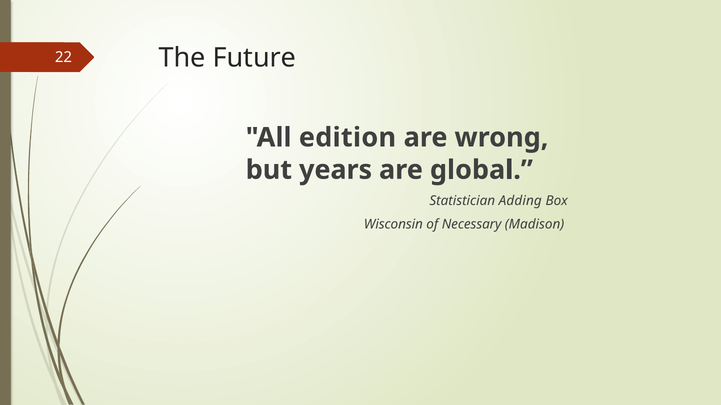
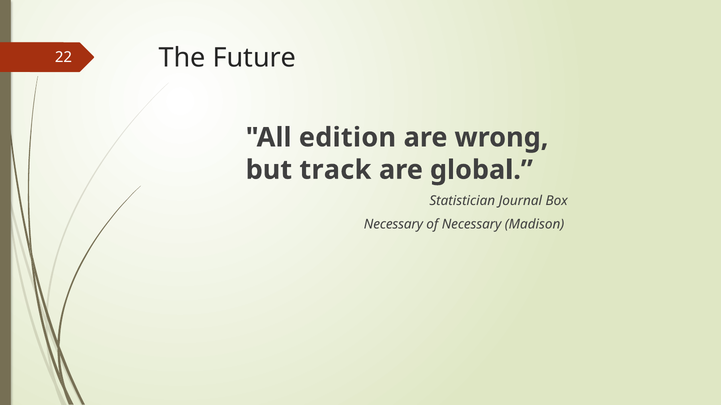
years: years -> track
Adding: Adding -> Journal
Wisconsin at (393, 225): Wisconsin -> Necessary
